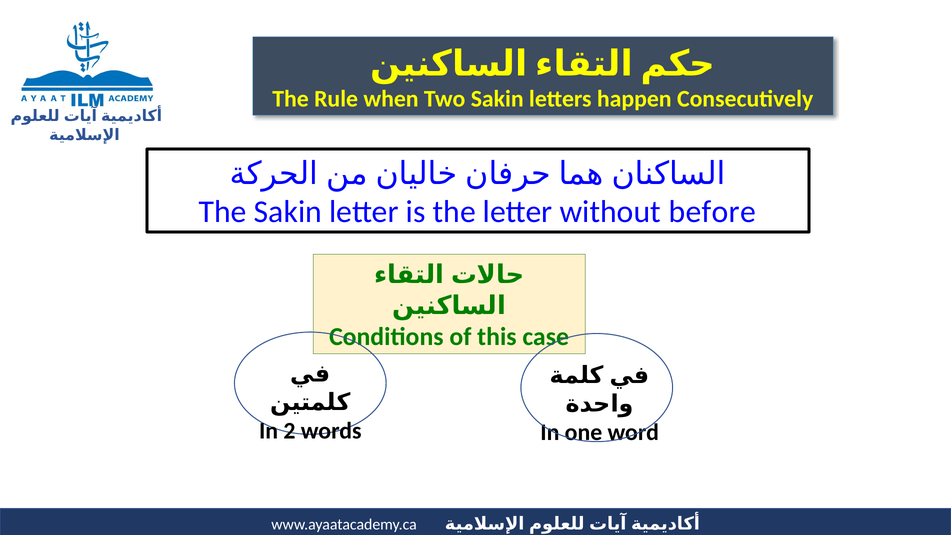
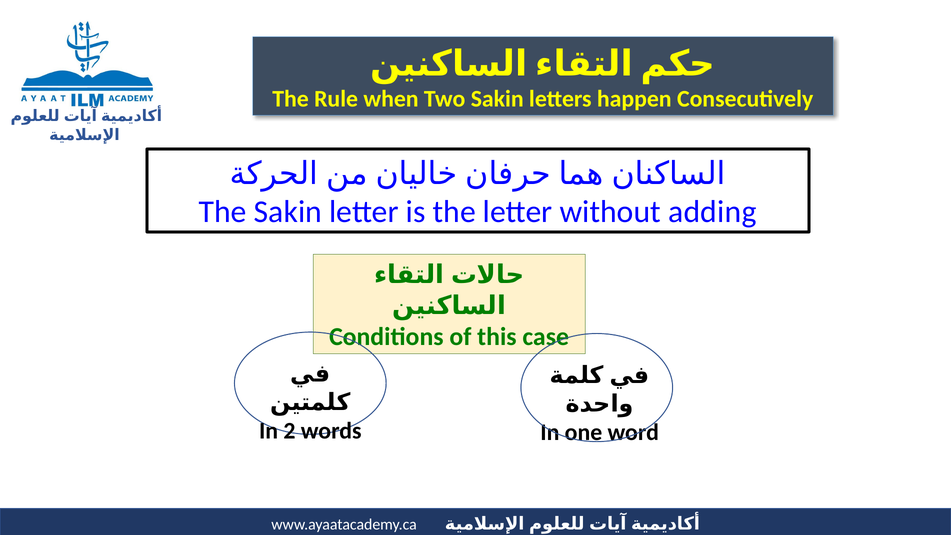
before: before -> adding
